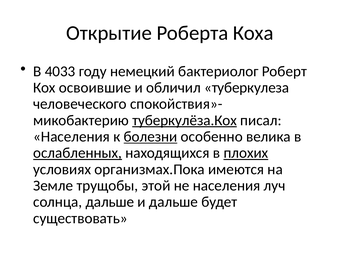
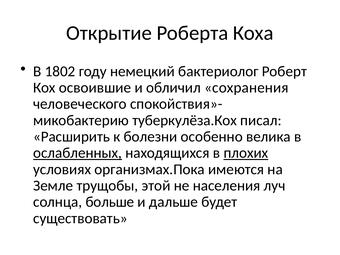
4033: 4033 -> 1802
туберкулеза: туберкулеза -> сохранения
туберкулёза.Кох underline: present -> none
Населения at (72, 137): Населения -> Расширить
болезни underline: present -> none
солнца дальше: дальше -> больше
